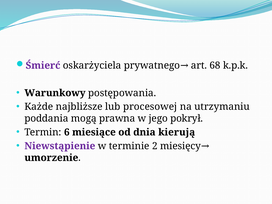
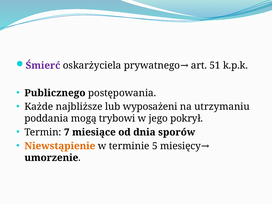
68: 68 -> 51
Warunkowy: Warunkowy -> Publicznego
procesowej: procesowej -> wyposażeni
prawna: prawna -> trybowi
6: 6 -> 7
kierują: kierują -> sporów
Niewstąpienie colour: purple -> orange
2: 2 -> 5
